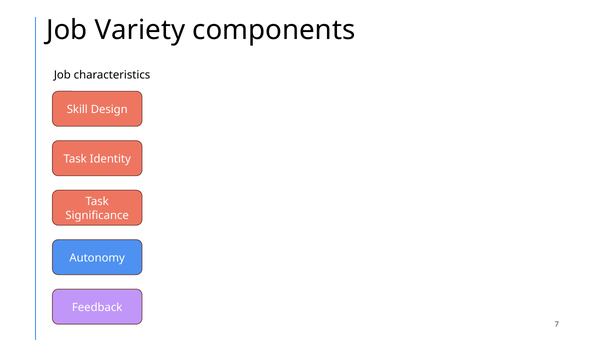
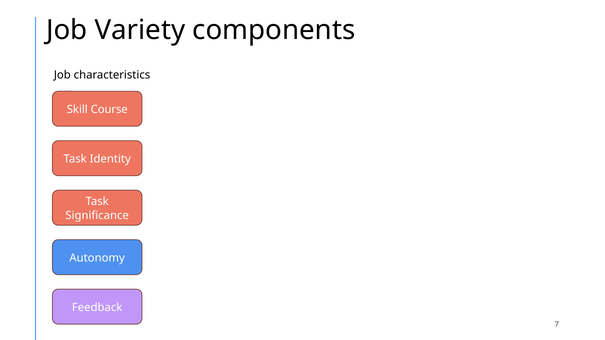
Design: Design -> Course
